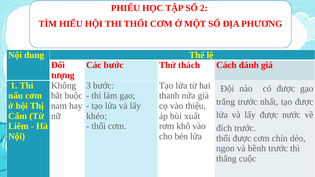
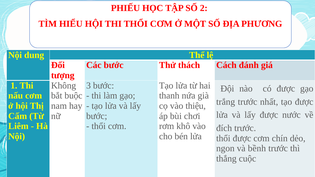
khéo at (97, 116): khéo -> bước
xuất: xuất -> chơi
